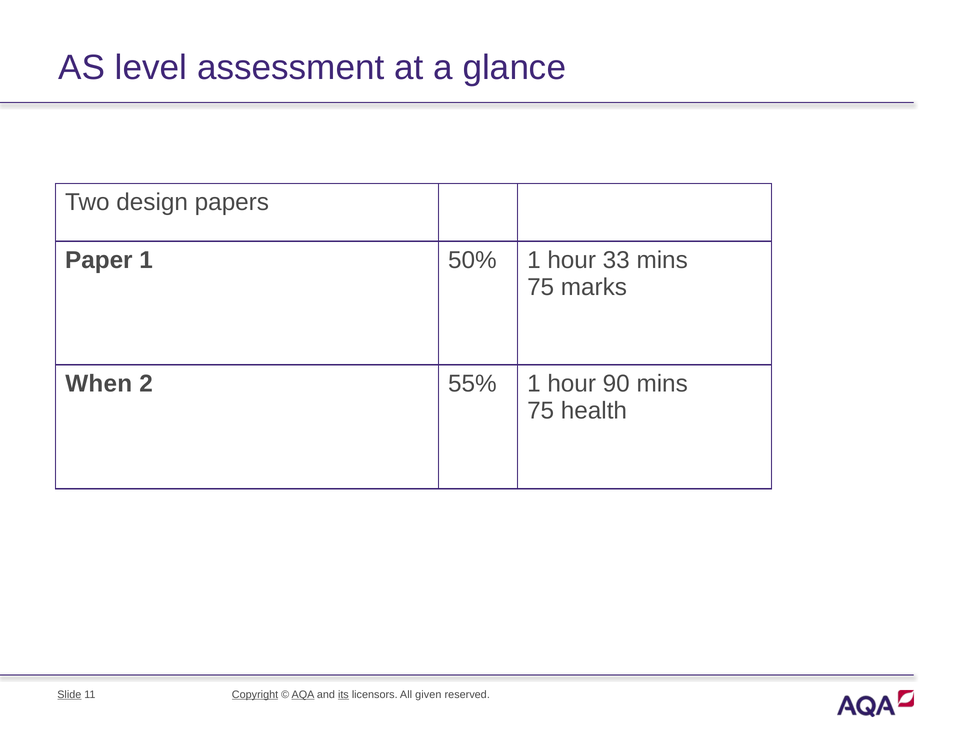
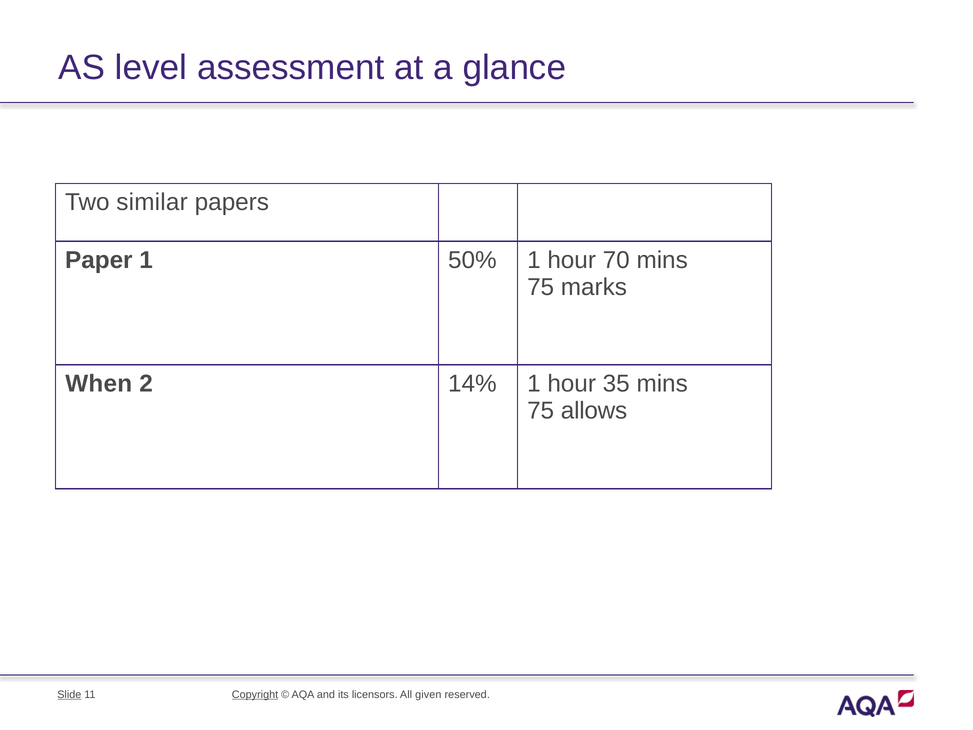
design: design -> similar
33: 33 -> 70
55%: 55% -> 14%
90: 90 -> 35
health: health -> allows
AQA underline: present -> none
its underline: present -> none
